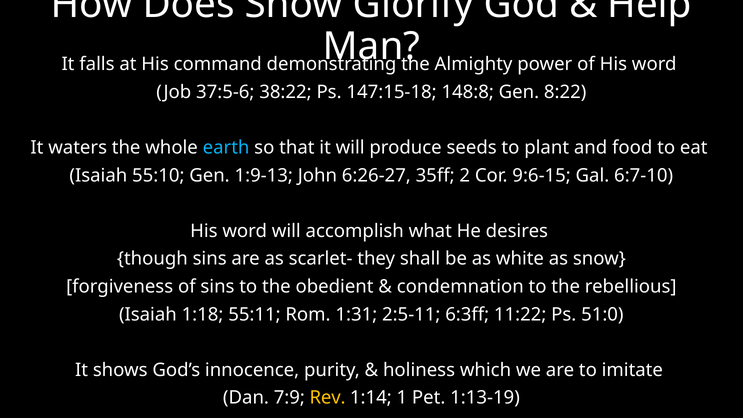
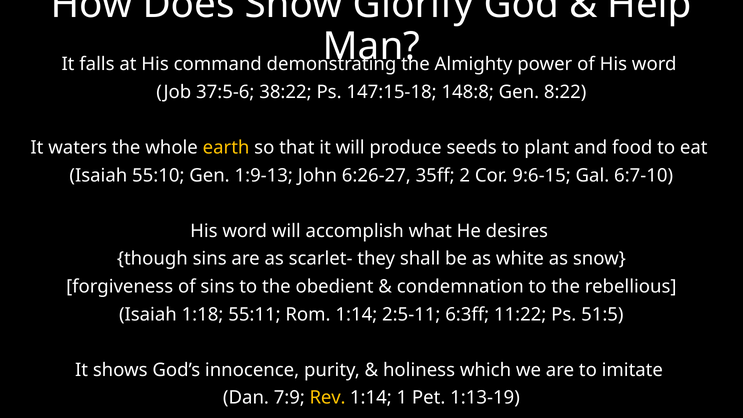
earth colour: light blue -> yellow
Rom 1:31: 1:31 -> 1:14
51:0: 51:0 -> 51:5
